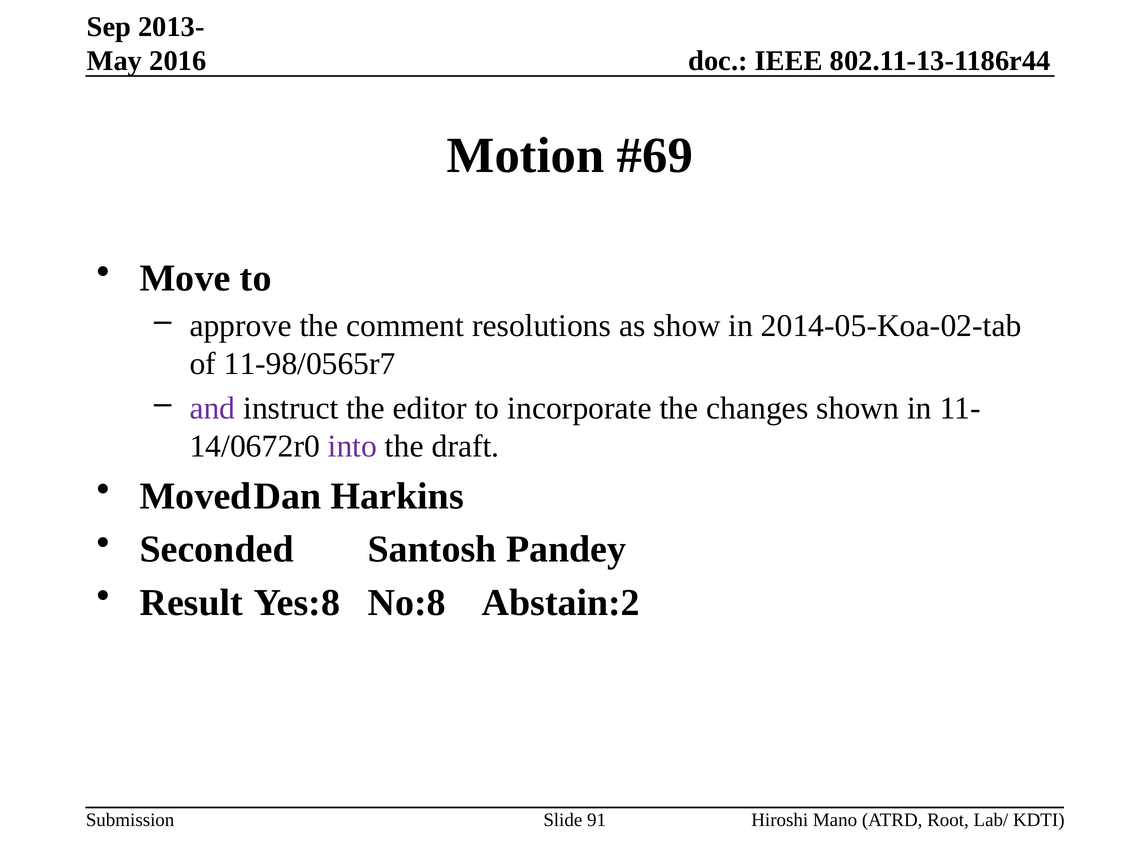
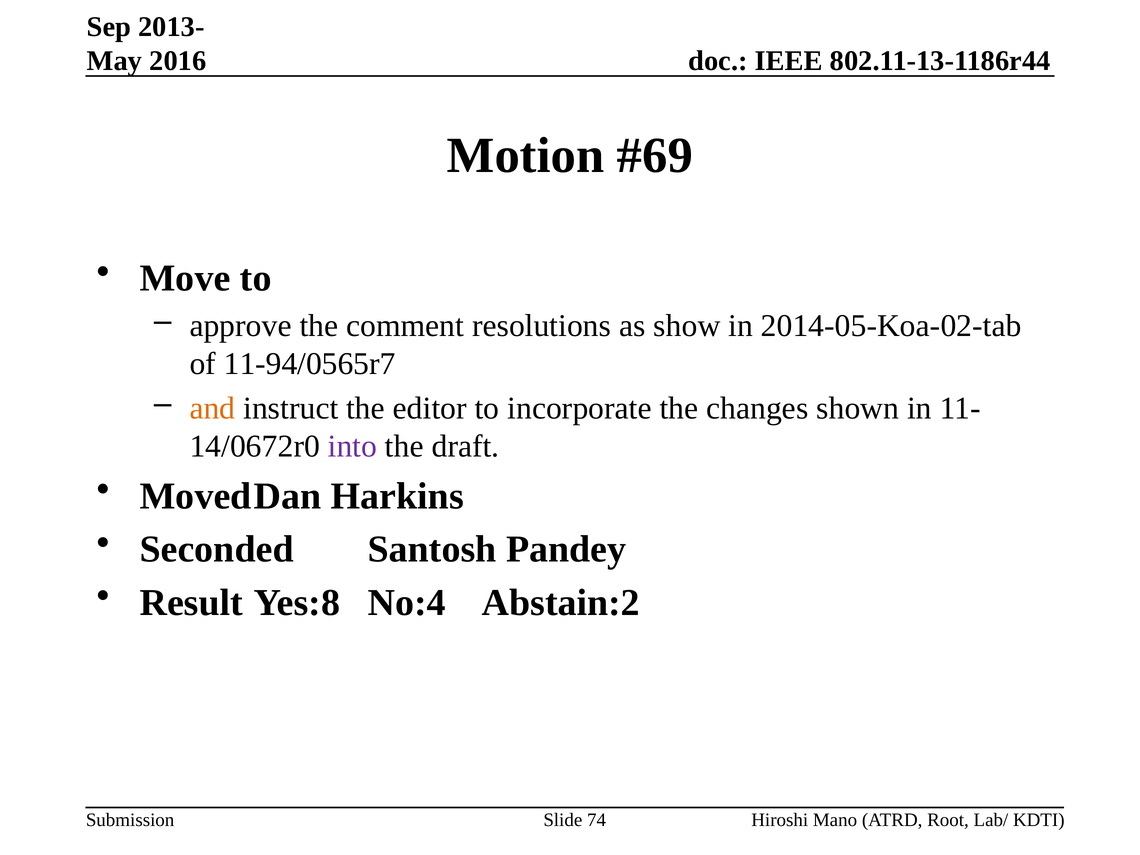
11-98/0565r7: 11-98/0565r7 -> 11-94/0565r7
and colour: purple -> orange
No:8: No:8 -> No:4
91: 91 -> 74
